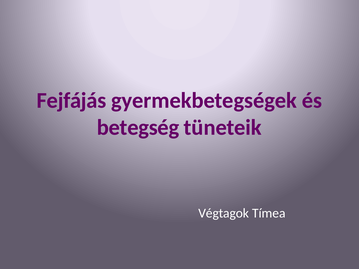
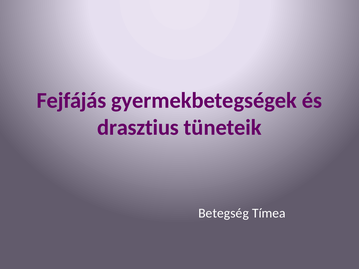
betegség: betegség -> drasztius
Végtagok: Végtagok -> Betegség
